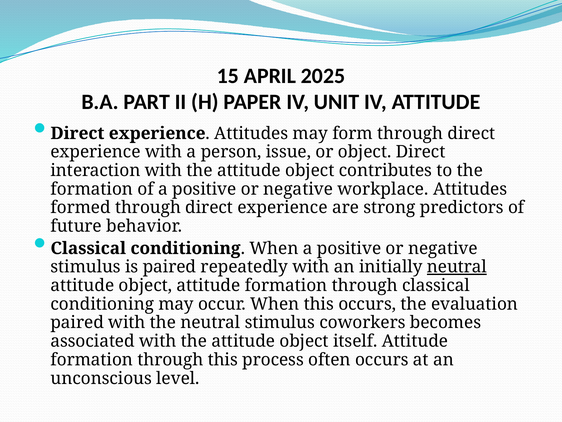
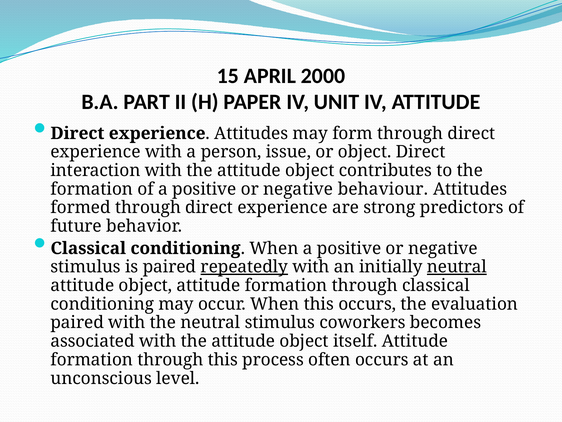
2025: 2025 -> 2000
workplace: workplace -> behaviour
repeatedly underline: none -> present
